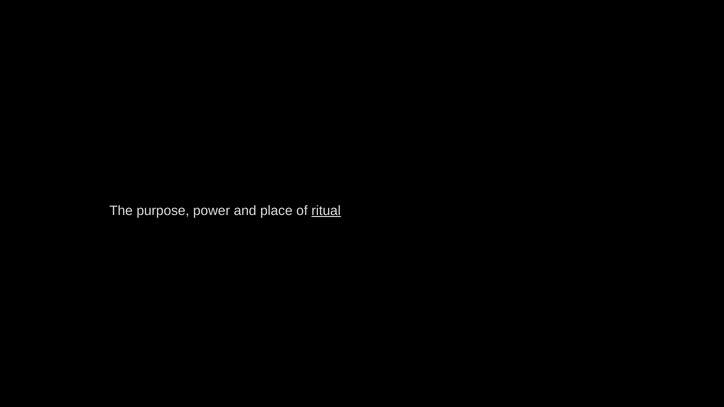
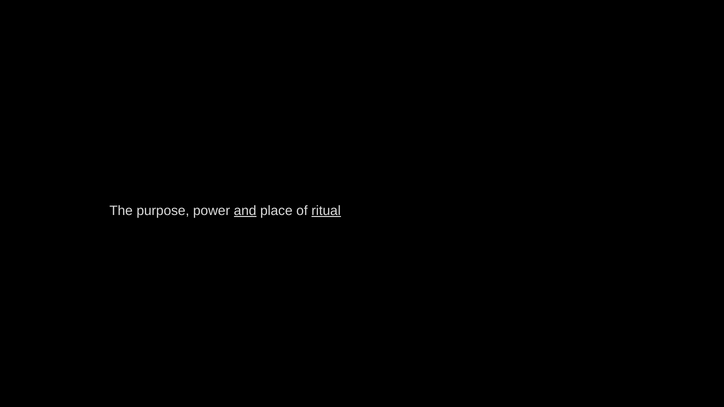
and underline: none -> present
